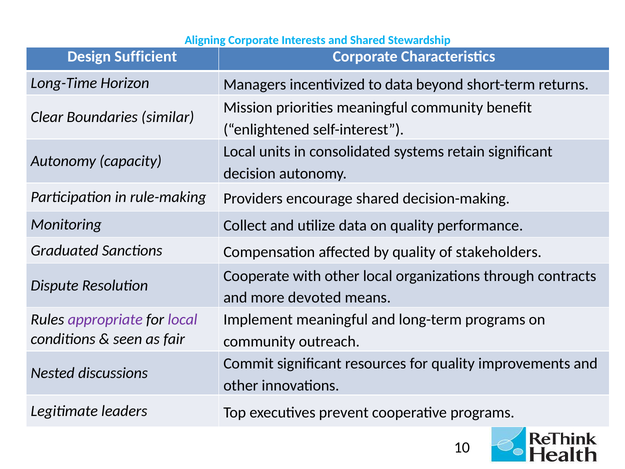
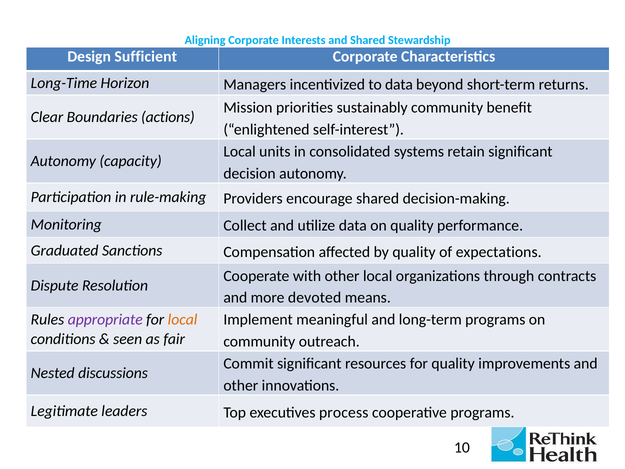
priorities meaningful: meaningful -> sustainably
similar: similar -> actions
stakeholders: stakeholders -> expectations
local at (183, 320) colour: purple -> orange
prevent: prevent -> process
